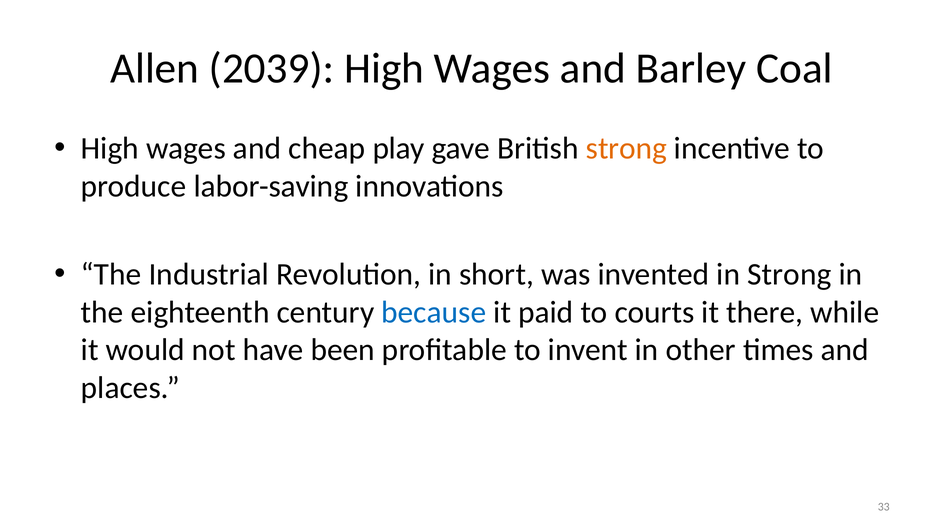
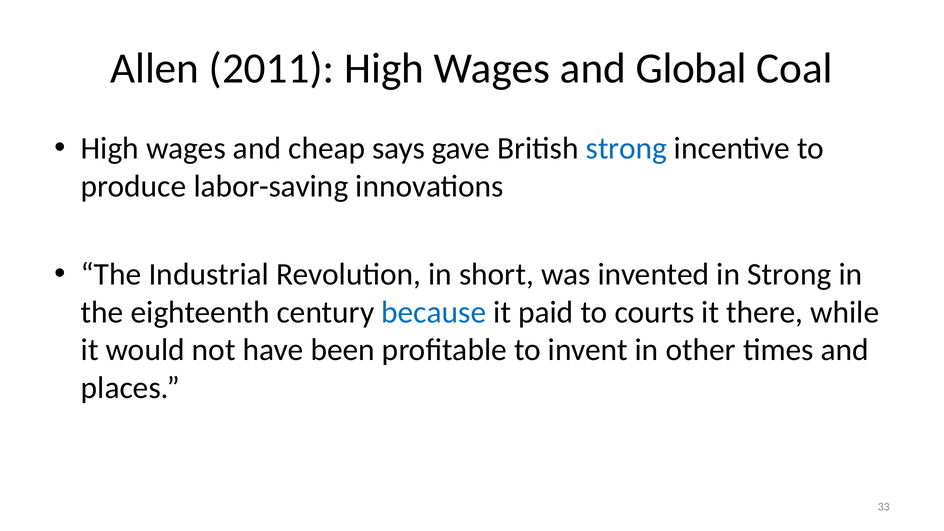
2039: 2039 -> 2011
Barley: Barley -> Global
play: play -> says
strong at (626, 149) colour: orange -> blue
